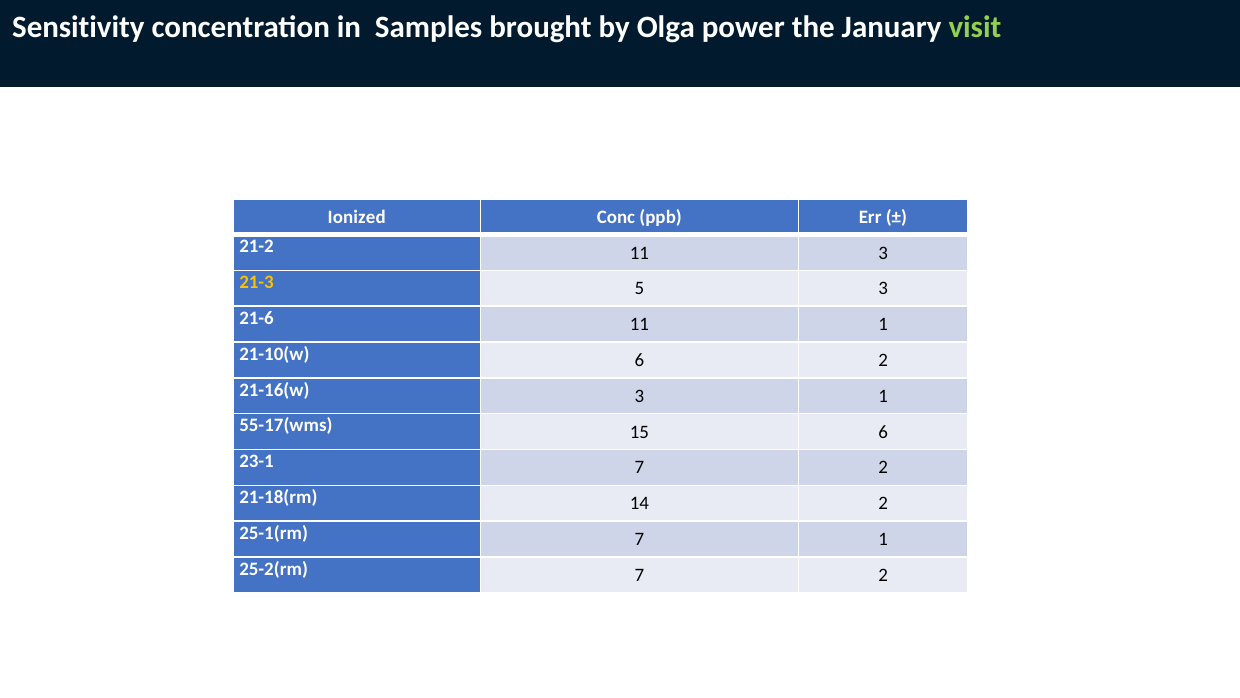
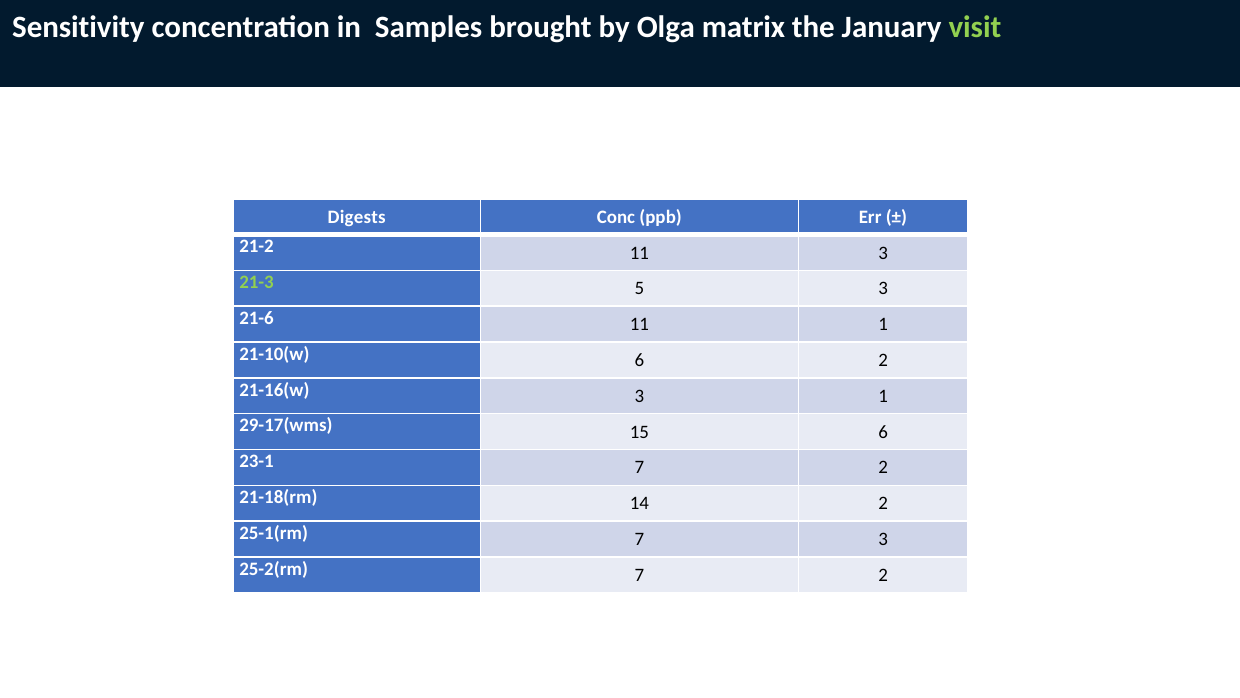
power: power -> matrix
Ionized: Ionized -> Digests
21-3 colour: yellow -> light green
55-17(wms: 55-17(wms -> 29-17(wms
7 1: 1 -> 3
